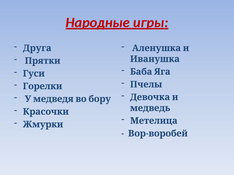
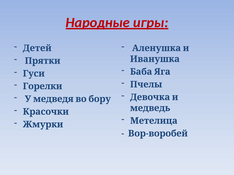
Друга: Друга -> Детей
